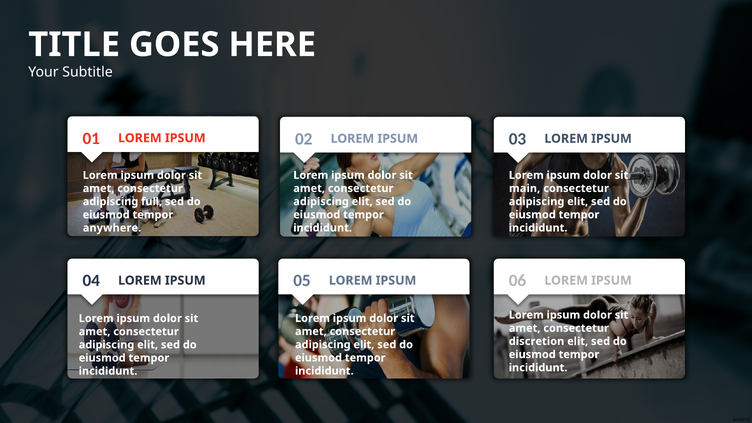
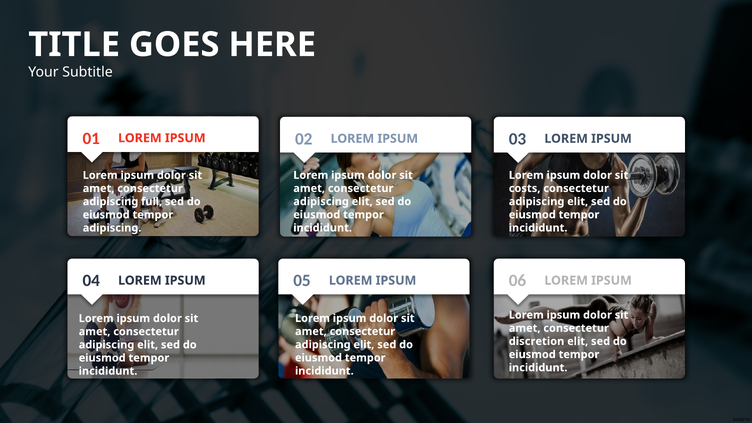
main: main -> costs
anywhere at (112, 228): anywhere -> adipiscing
